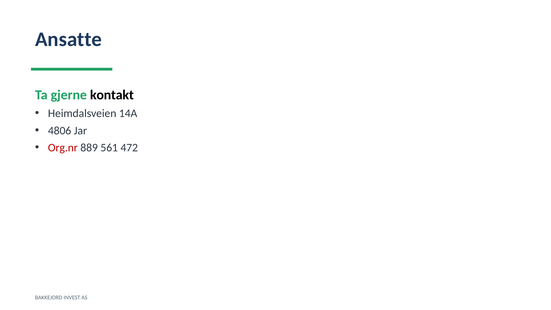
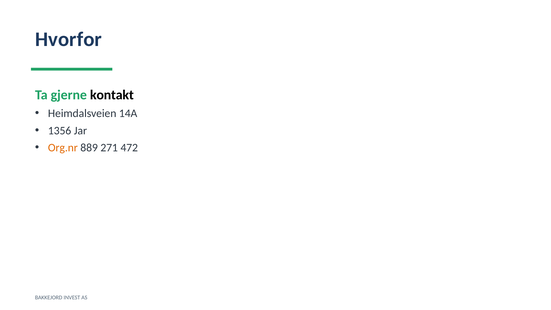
Ansatte: Ansatte -> Hvorfor
4806: 4806 -> 1356
Org.nr colour: red -> orange
561: 561 -> 271
